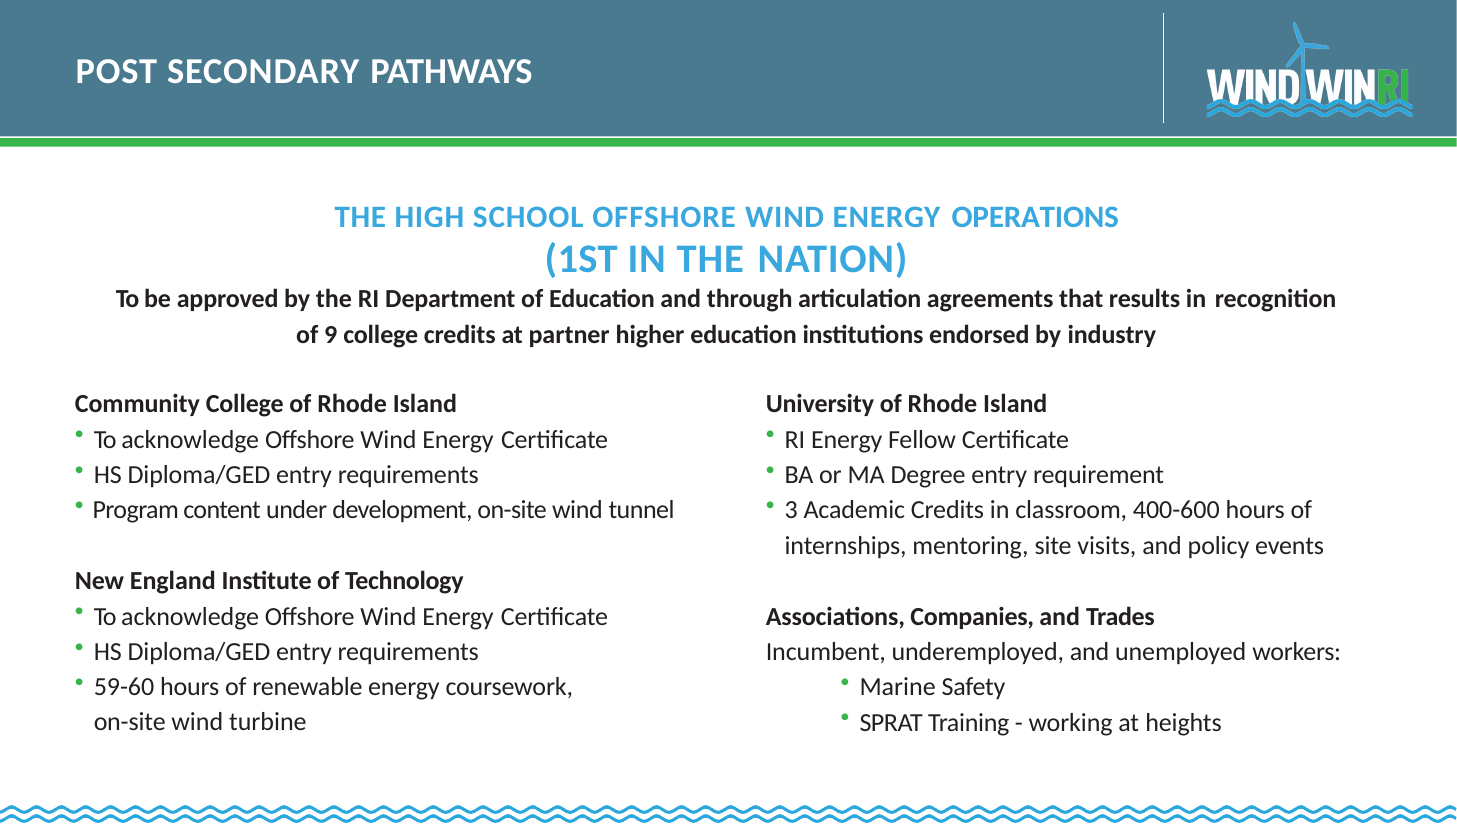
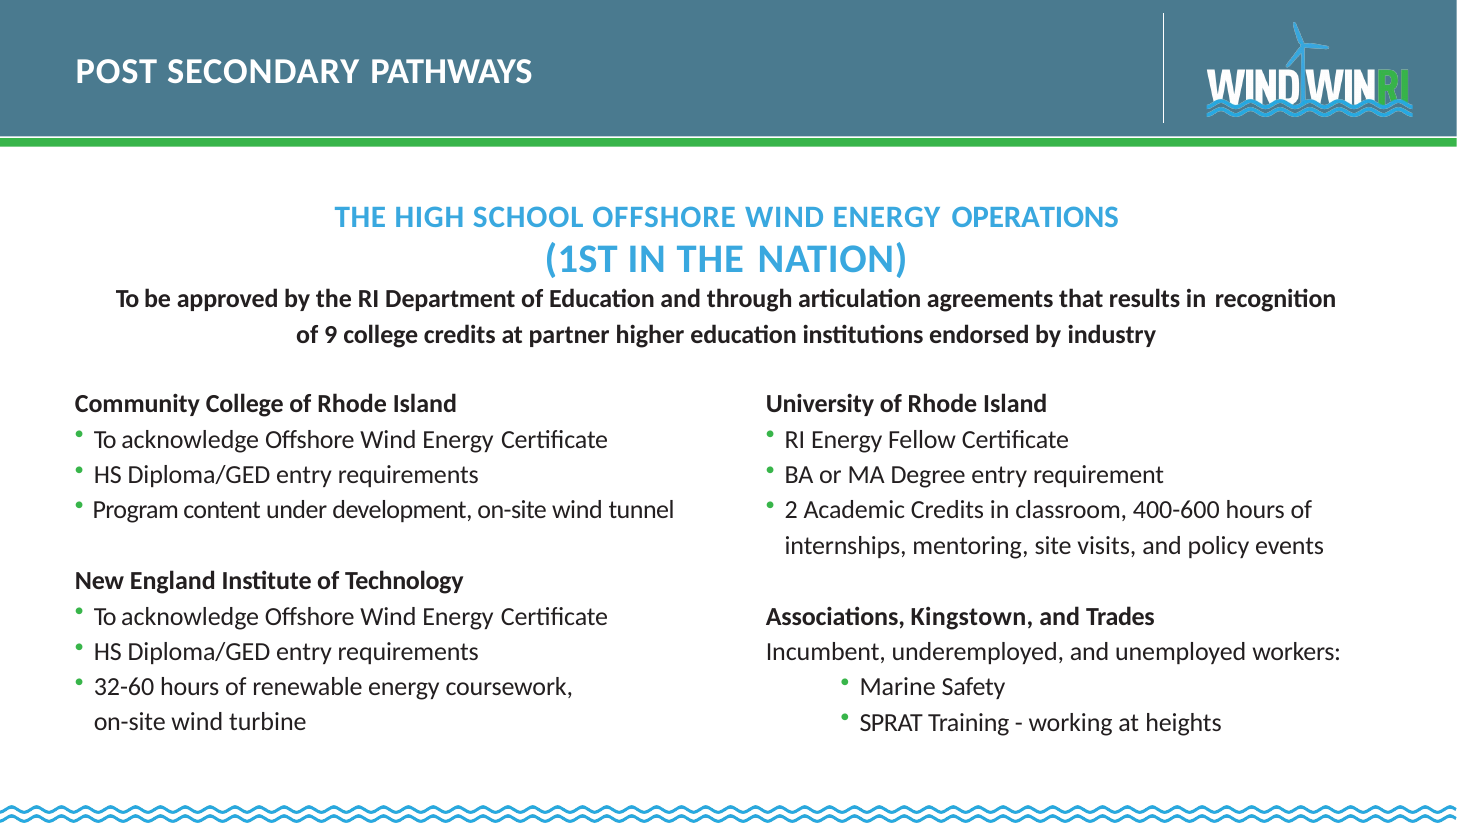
3: 3 -> 2
Companies: Companies -> Kingstown
59-60: 59-60 -> 32-60
